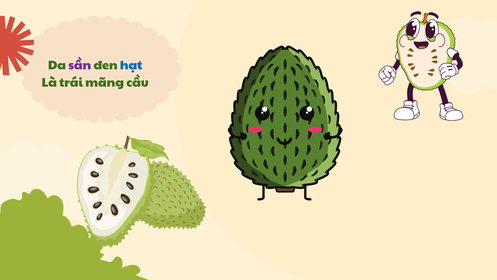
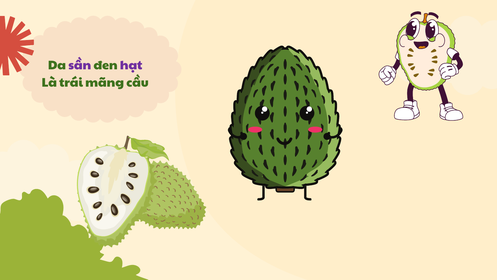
hạt colour: blue -> purple
